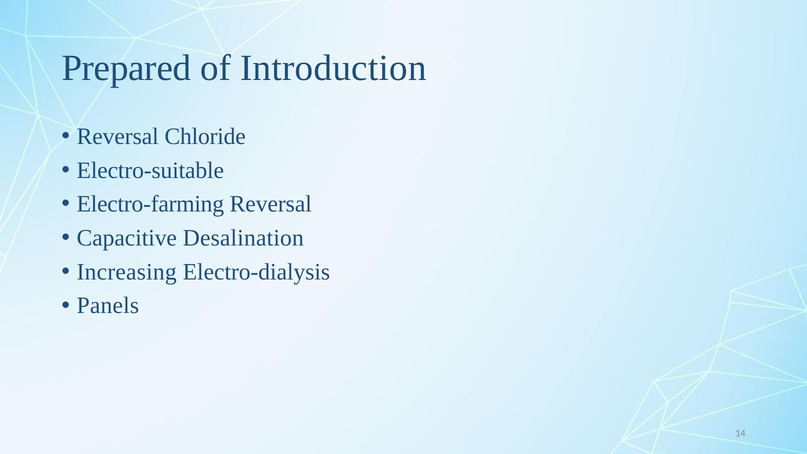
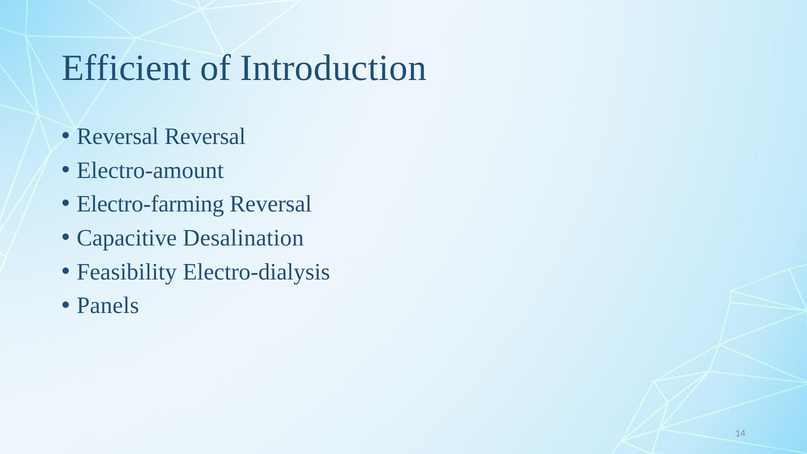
Prepared: Prepared -> Efficient
Reversal Chloride: Chloride -> Reversal
Electro-suitable: Electro-suitable -> Electro-amount
Increasing: Increasing -> Feasibility
